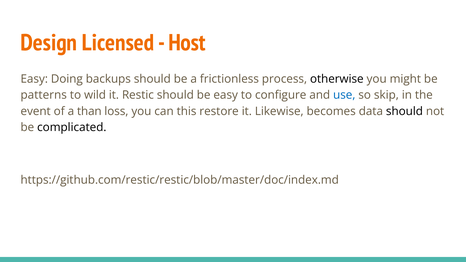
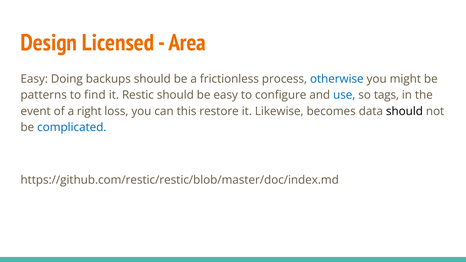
Host: Host -> Area
otherwise colour: black -> blue
wild: wild -> find
skip: skip -> tags
than: than -> right
complicated colour: black -> blue
